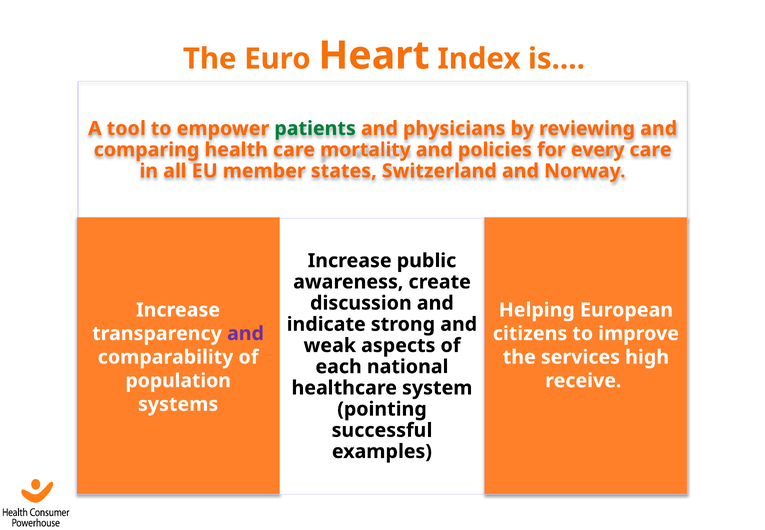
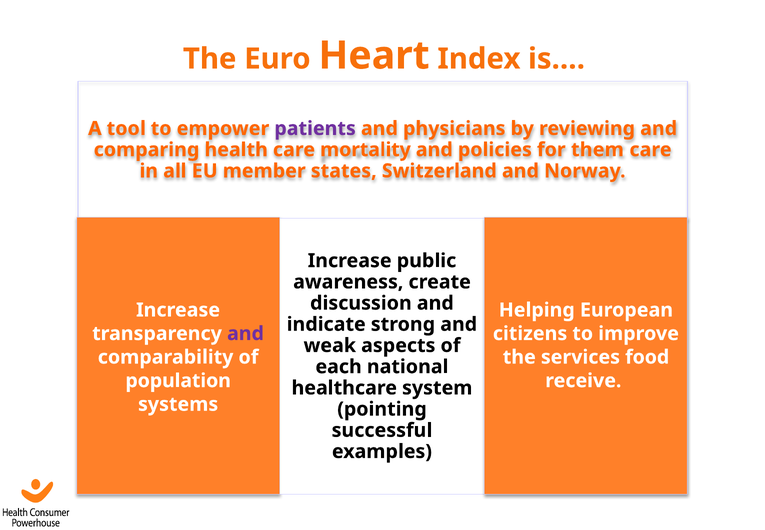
patients colour: green -> purple
every: every -> them
high: high -> food
